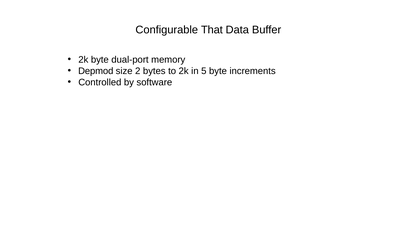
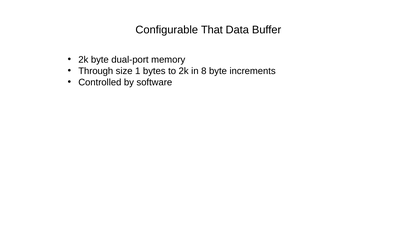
Depmod: Depmod -> Through
2: 2 -> 1
5: 5 -> 8
